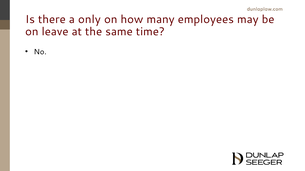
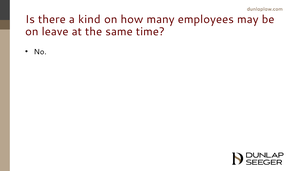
only: only -> kind
